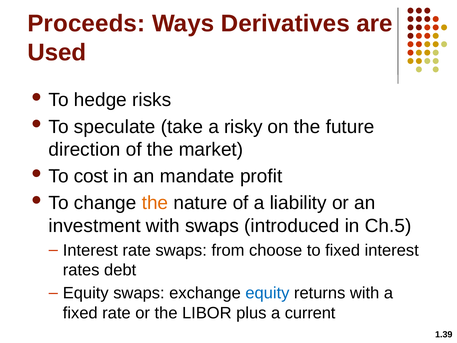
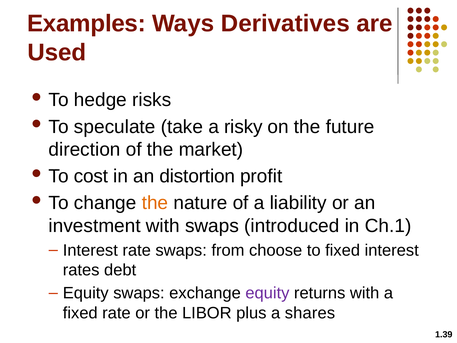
Proceeds: Proceeds -> Examples
mandate: mandate -> distortion
Ch.5: Ch.5 -> Ch.1
equity at (267, 293) colour: blue -> purple
current: current -> shares
